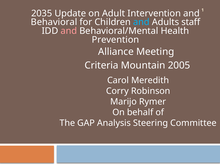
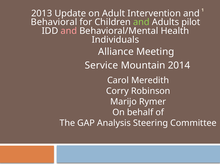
2035: 2035 -> 2013
and at (141, 22) colour: light blue -> light green
staff: staff -> pilot
Prevention: Prevention -> Individuals
Criteria: Criteria -> Service
2005: 2005 -> 2014
